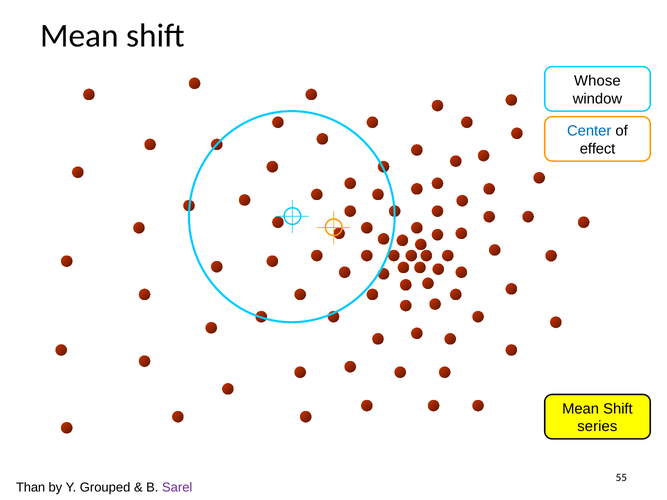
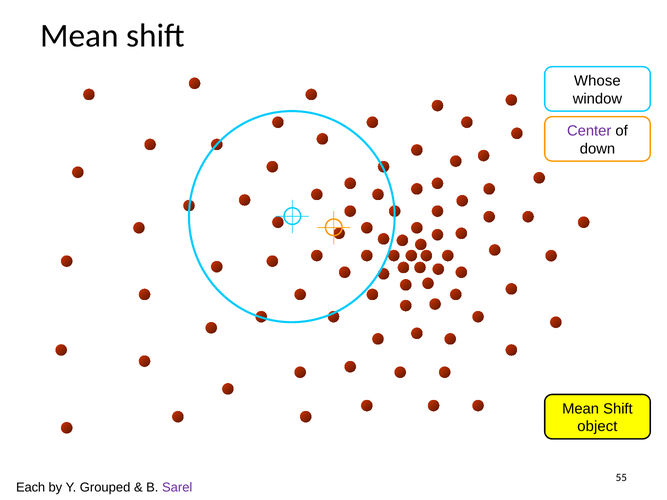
Center colour: blue -> purple
effect: effect -> down
series: series -> object
Than: Than -> Each
